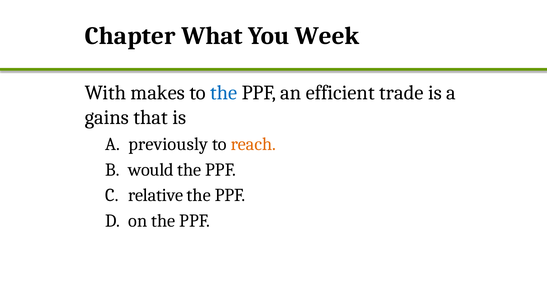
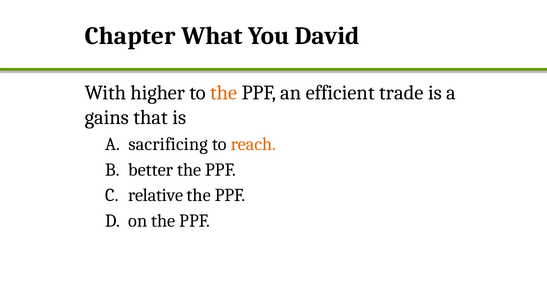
Week: Week -> David
makes: makes -> higher
the at (224, 93) colour: blue -> orange
previously: previously -> sacrificing
would: would -> better
